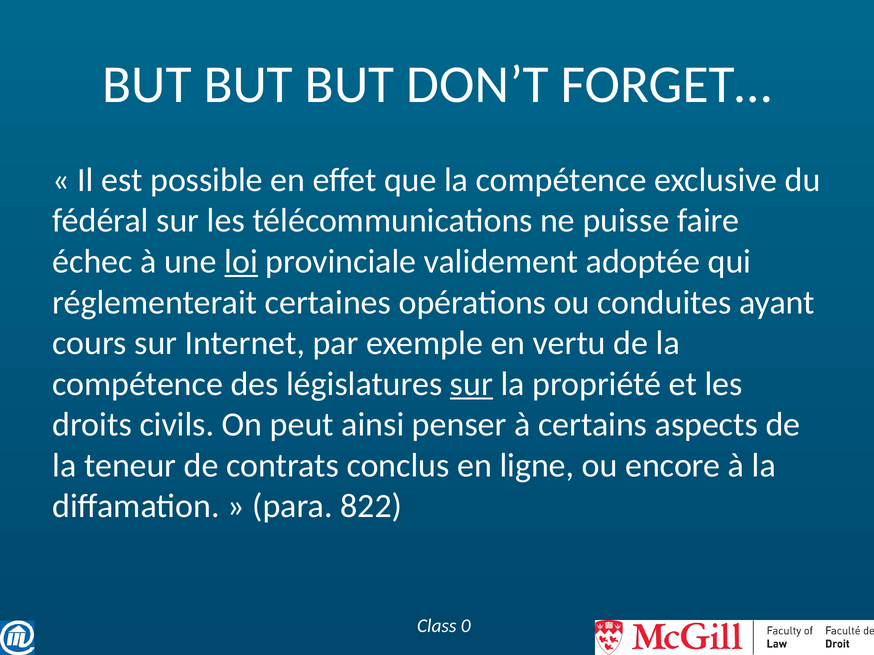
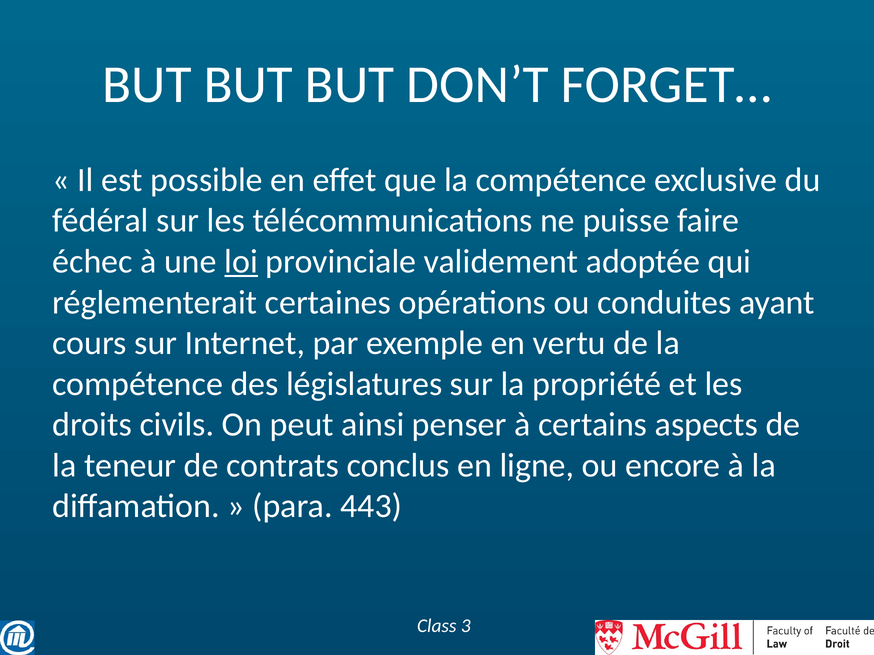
sur at (471, 384) underline: present -> none
822: 822 -> 443
0: 0 -> 3
